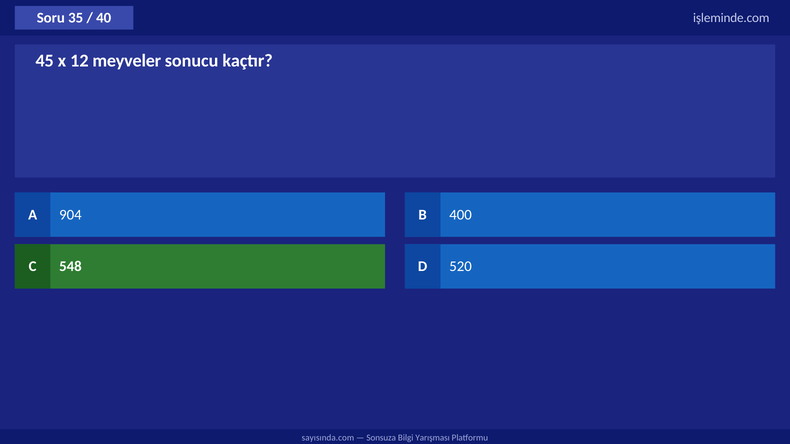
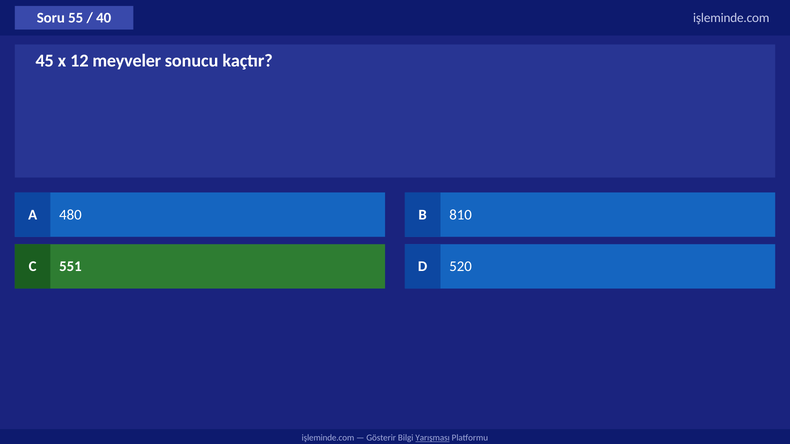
35: 35 -> 55
904: 904 -> 480
400: 400 -> 810
548: 548 -> 551
sayısında.com at (328, 438): sayısında.com -> işleminde.com
Sonsuza: Sonsuza -> Gösterir
Yarışması underline: none -> present
